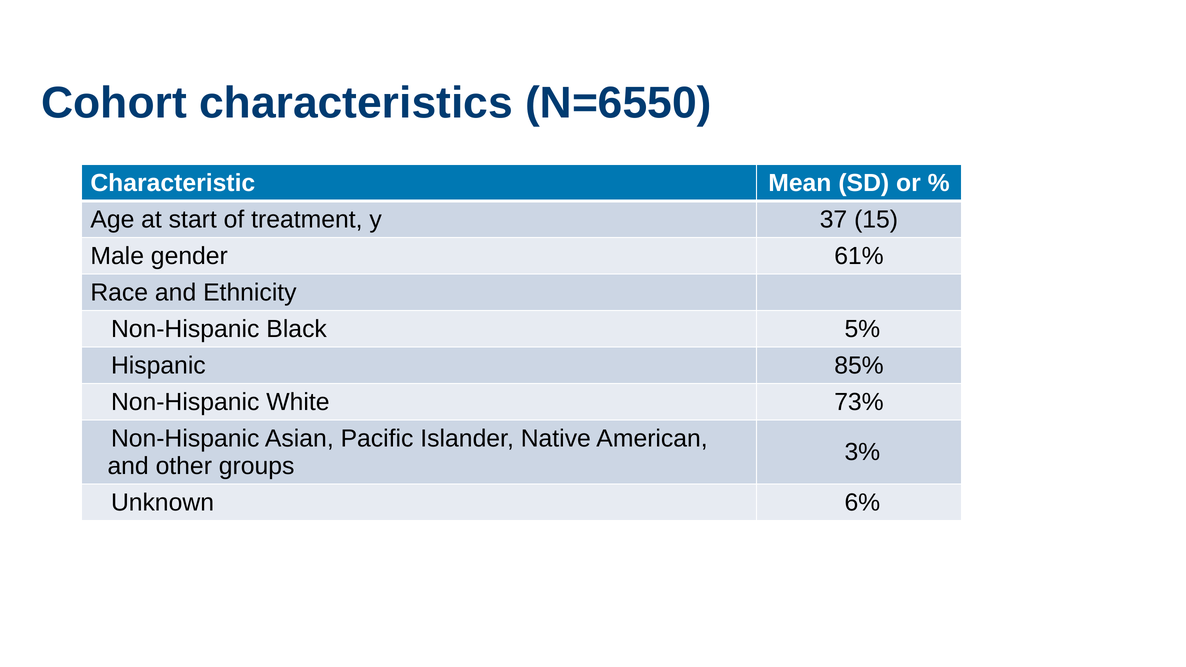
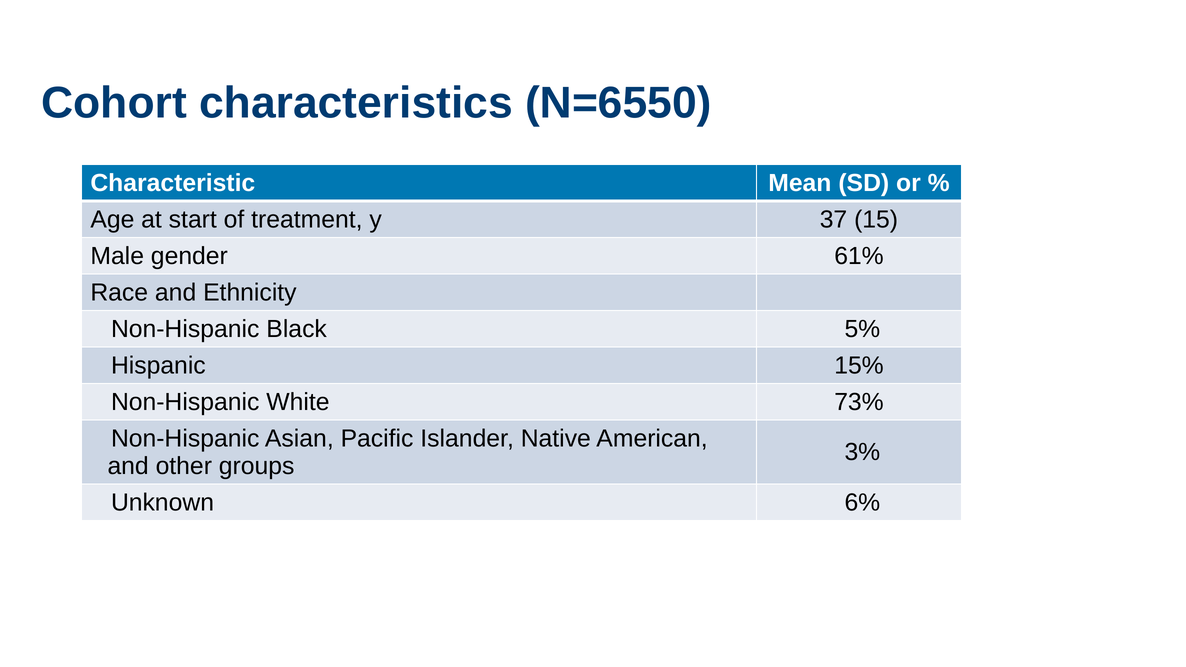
85%: 85% -> 15%
